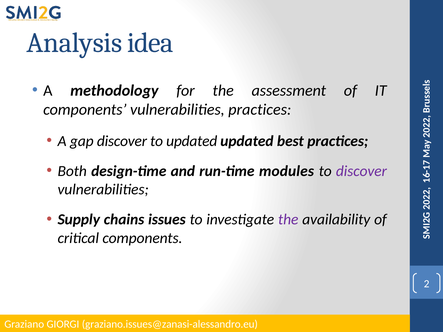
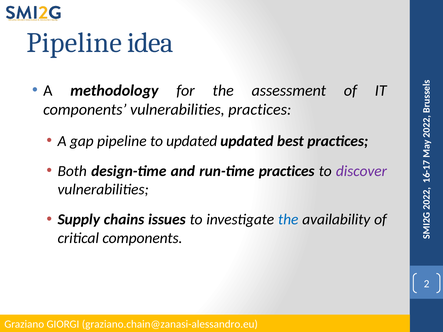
Analysis at (74, 43): Analysis -> Pipeline
gap discover: discover -> pipeline
run-time modules: modules -> practices
the at (288, 220) colour: purple -> blue
graziano.issues@zanasi-alessandro.eu: graziano.issues@zanasi-alessandro.eu -> graziano.chain@zanasi-alessandro.eu
